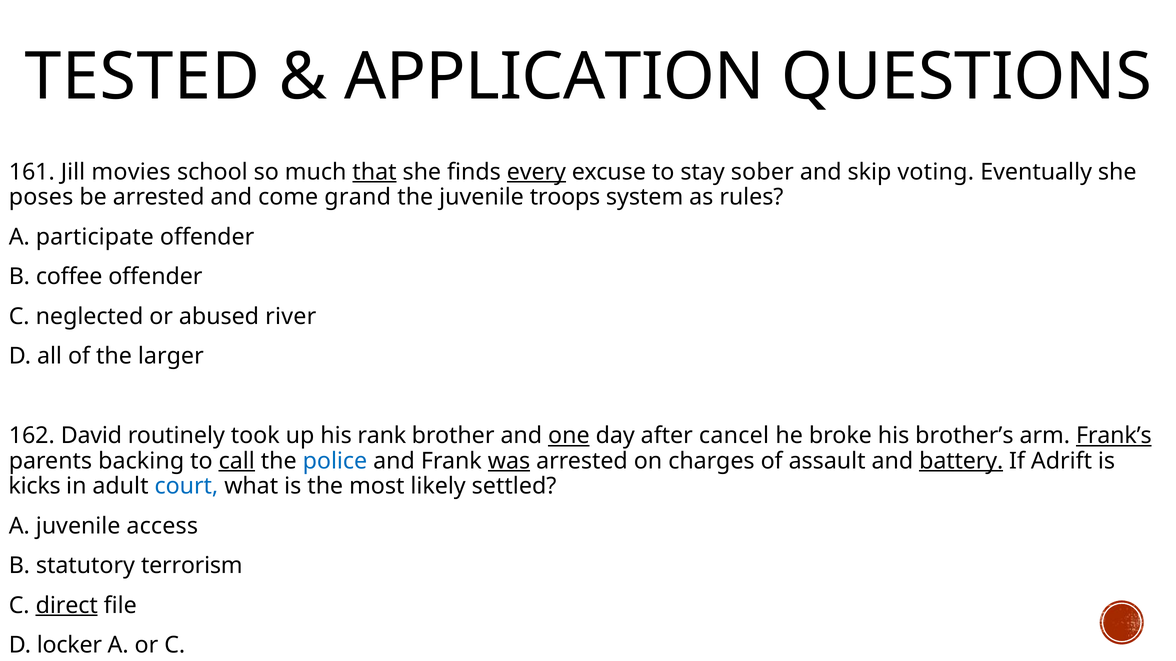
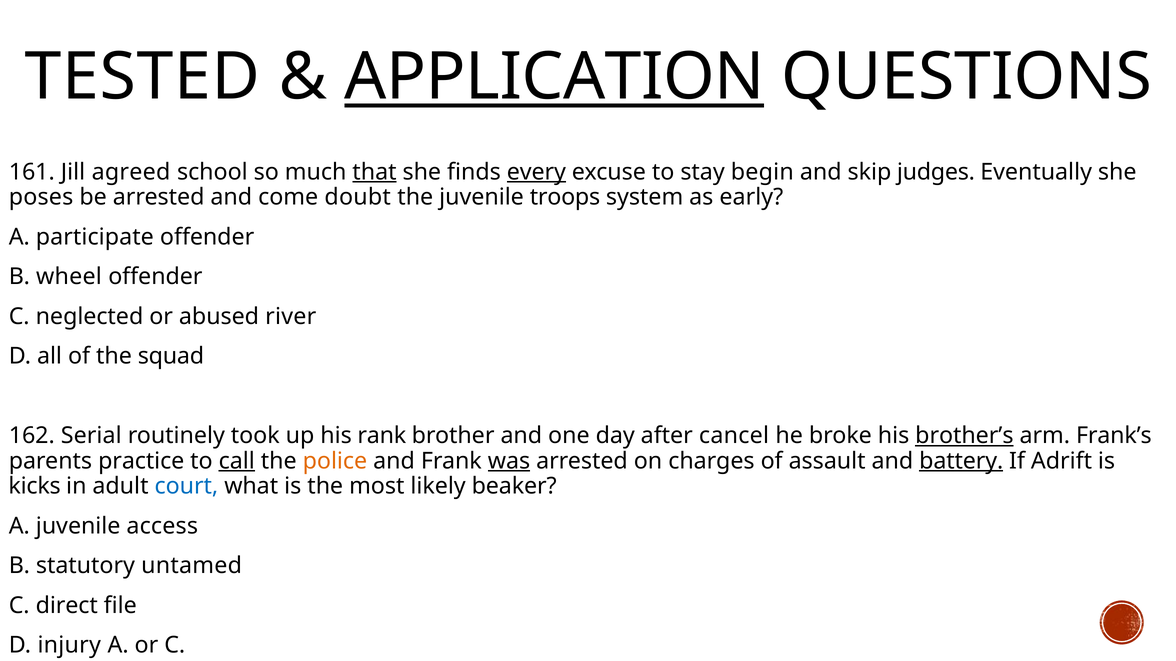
APPLICATION underline: none -> present
movies: movies -> agreed
sober: sober -> begin
voting: voting -> judges
grand: grand -> doubt
rules: rules -> early
coffee: coffee -> wheel
larger: larger -> squad
David: David -> Serial
one underline: present -> none
brother’s underline: none -> present
Frank’s underline: present -> none
backing: backing -> practice
police colour: blue -> orange
settled: settled -> beaker
terrorism: terrorism -> untamed
direct underline: present -> none
locker: locker -> injury
